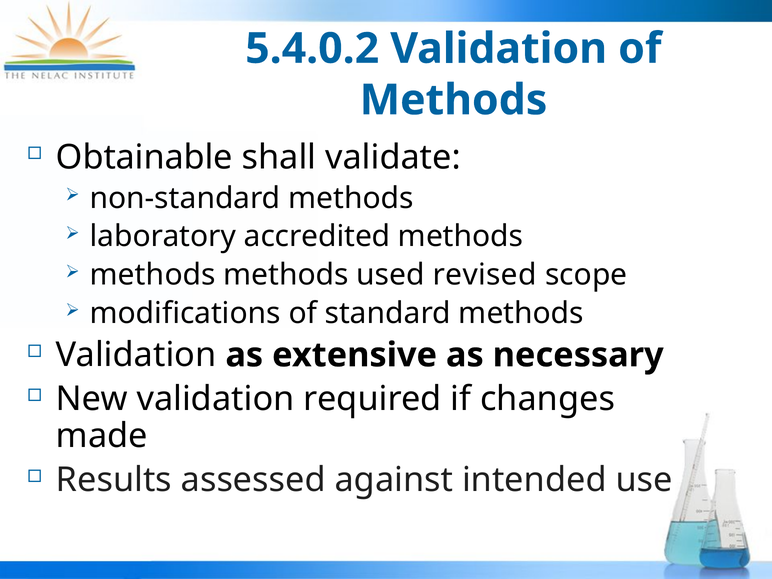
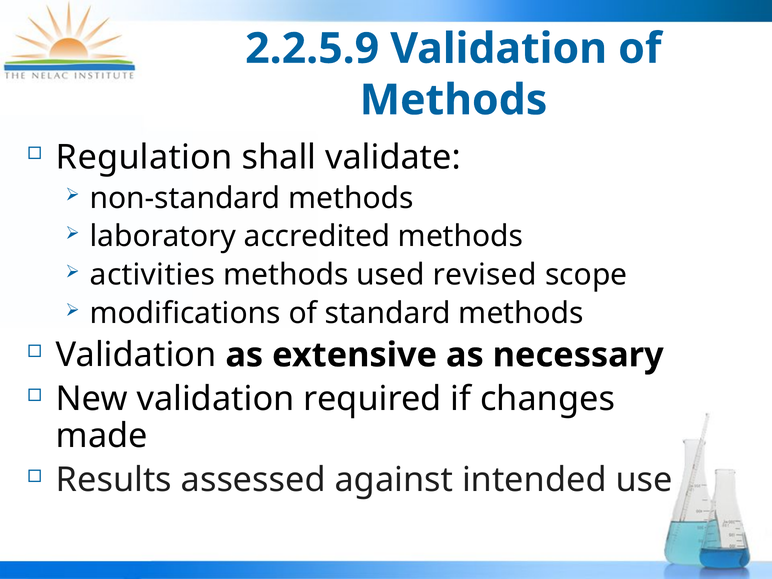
5.4.0.2: 5.4.0.2 -> 2.2.5.9
Obtainable: Obtainable -> Regulation
methods at (153, 275): methods -> activities
